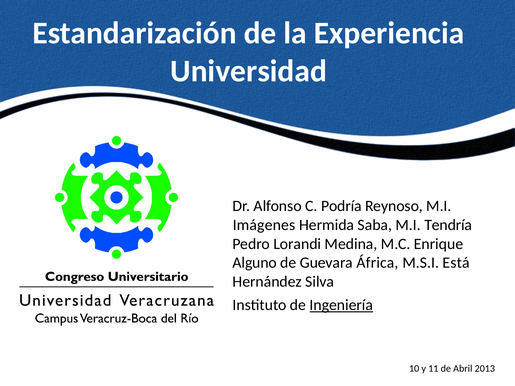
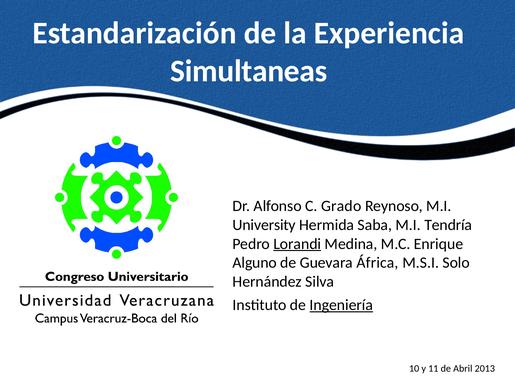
Universidad: Universidad -> Simultaneas
Podría: Podría -> Grado
Imágenes: Imágenes -> University
Lorandi underline: none -> present
Está: Está -> Solo
